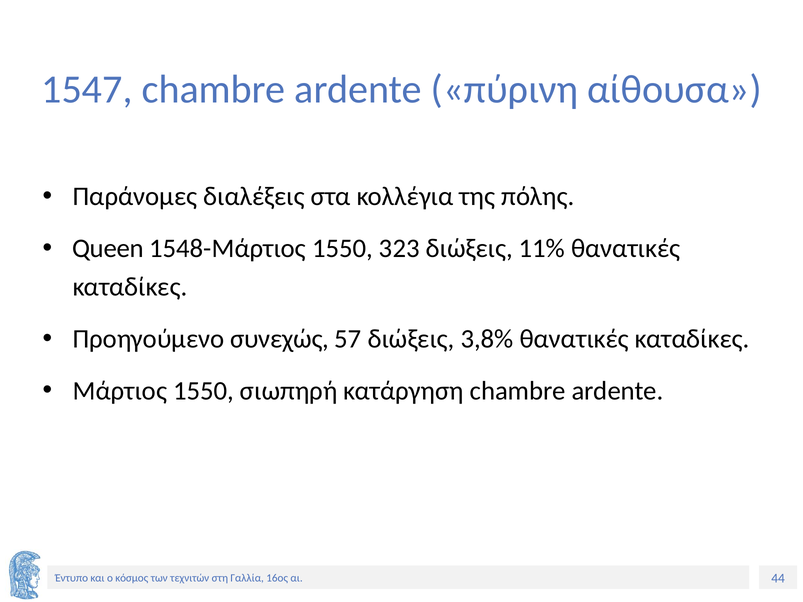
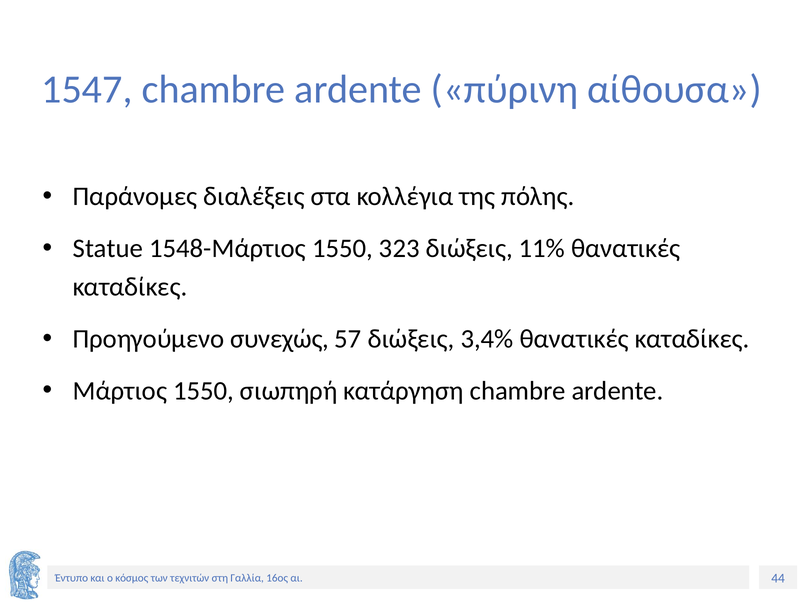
Queen: Queen -> Statue
3,8%: 3,8% -> 3,4%
